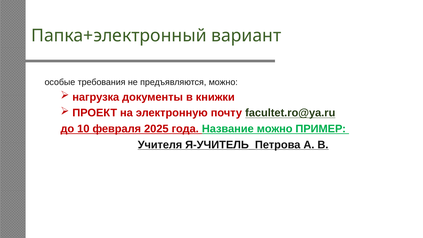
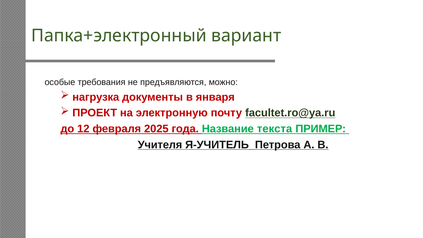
книжки: книжки -> января
10: 10 -> 12
Название можно: можно -> текста
